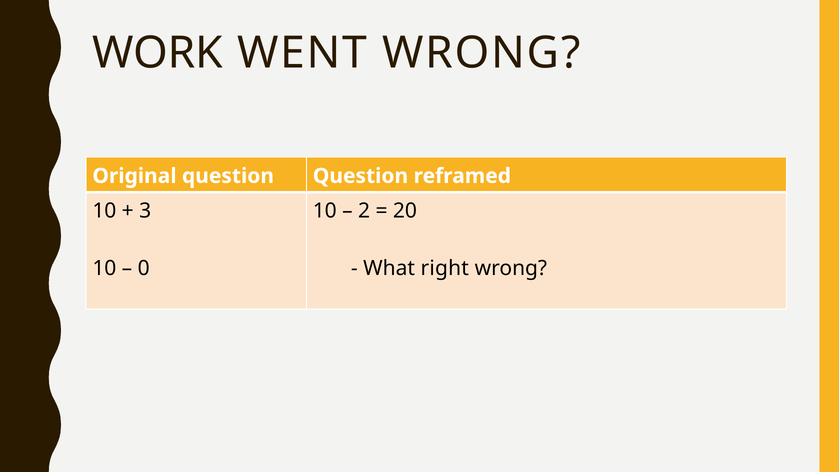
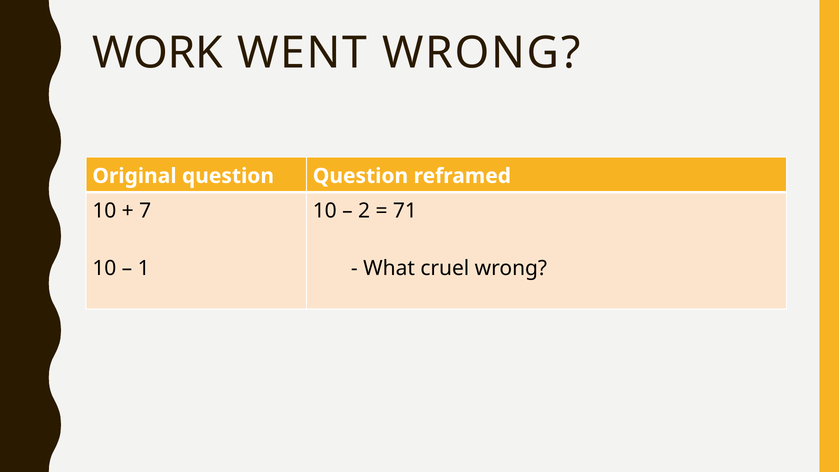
3: 3 -> 7
20: 20 -> 71
0: 0 -> 1
right: right -> cruel
